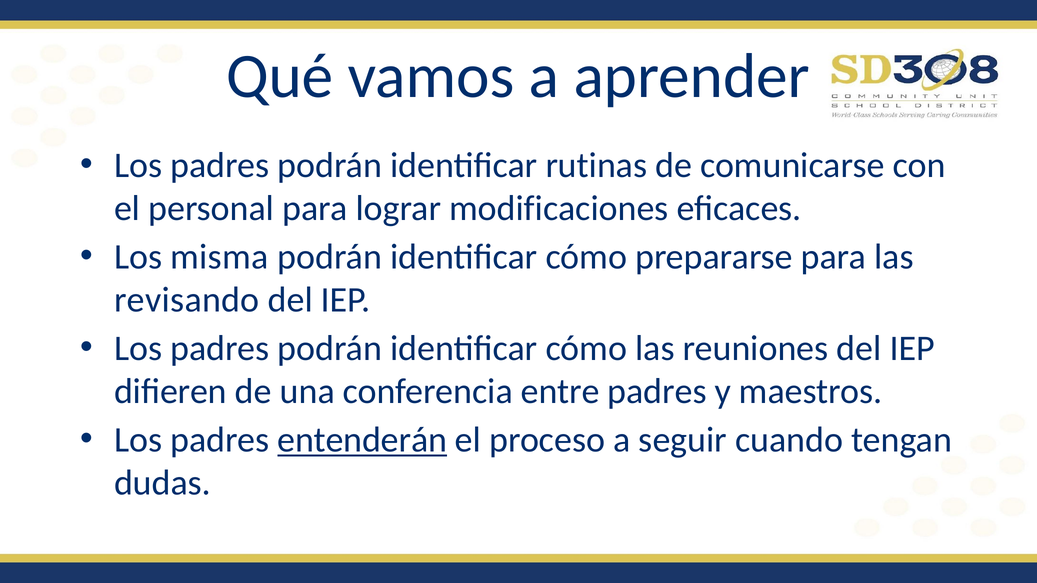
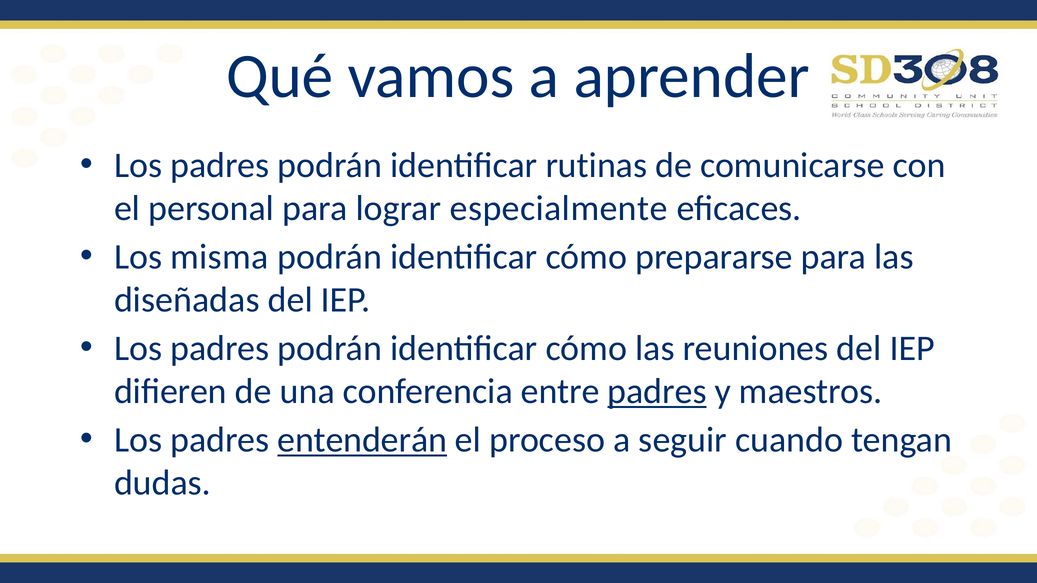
modificaciones: modificaciones -> especialmente
revisando: revisando -> diseñadas
padres at (657, 392) underline: none -> present
